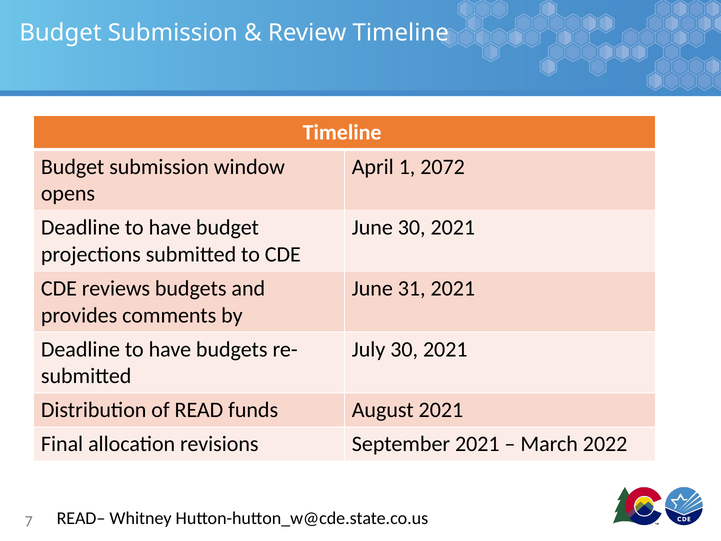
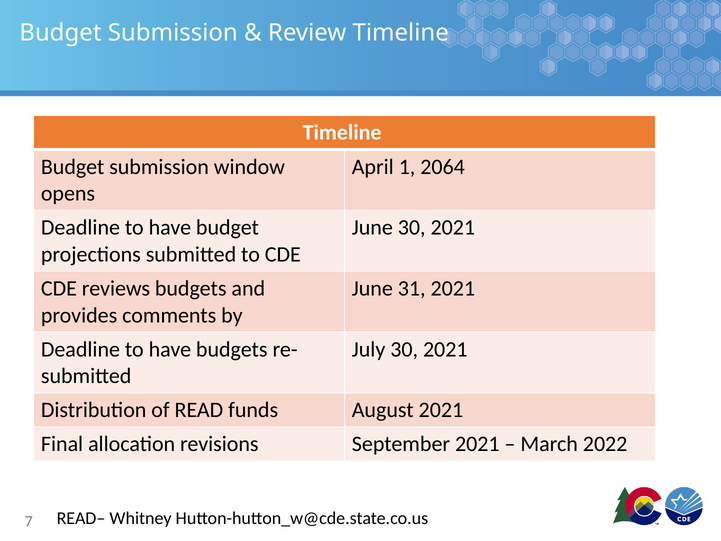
2072: 2072 -> 2064
